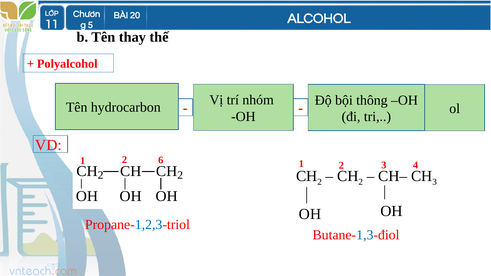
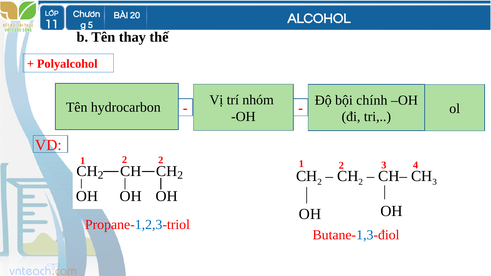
thông: thông -> chính
2 6: 6 -> 2
